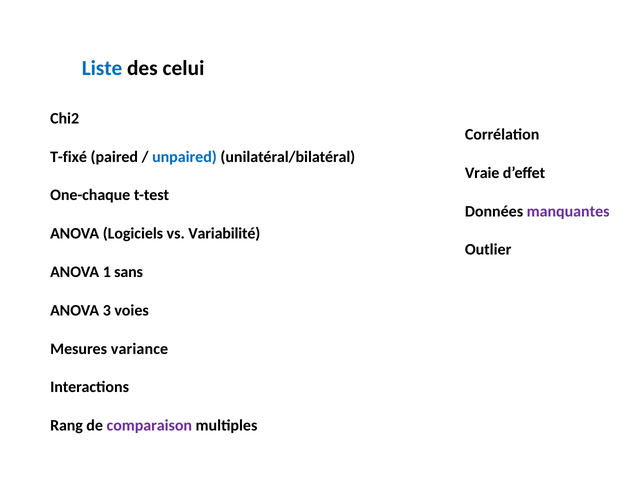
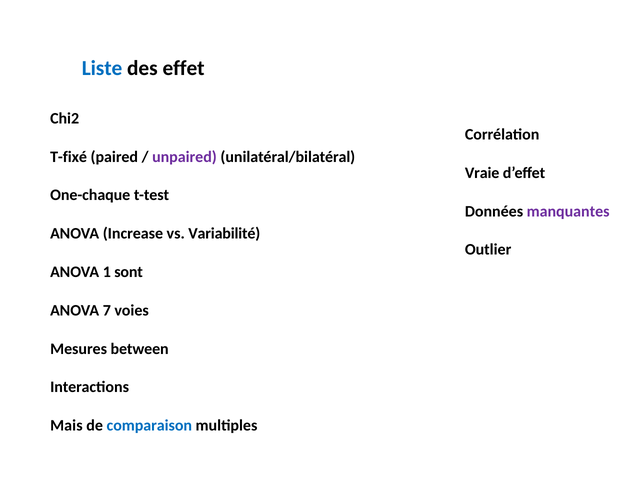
celui: celui -> effet
unpaired colour: blue -> purple
Logiciels: Logiciels -> Increase
sans: sans -> sont
3: 3 -> 7
variance: variance -> between
Rang: Rang -> Mais
comparaison colour: purple -> blue
